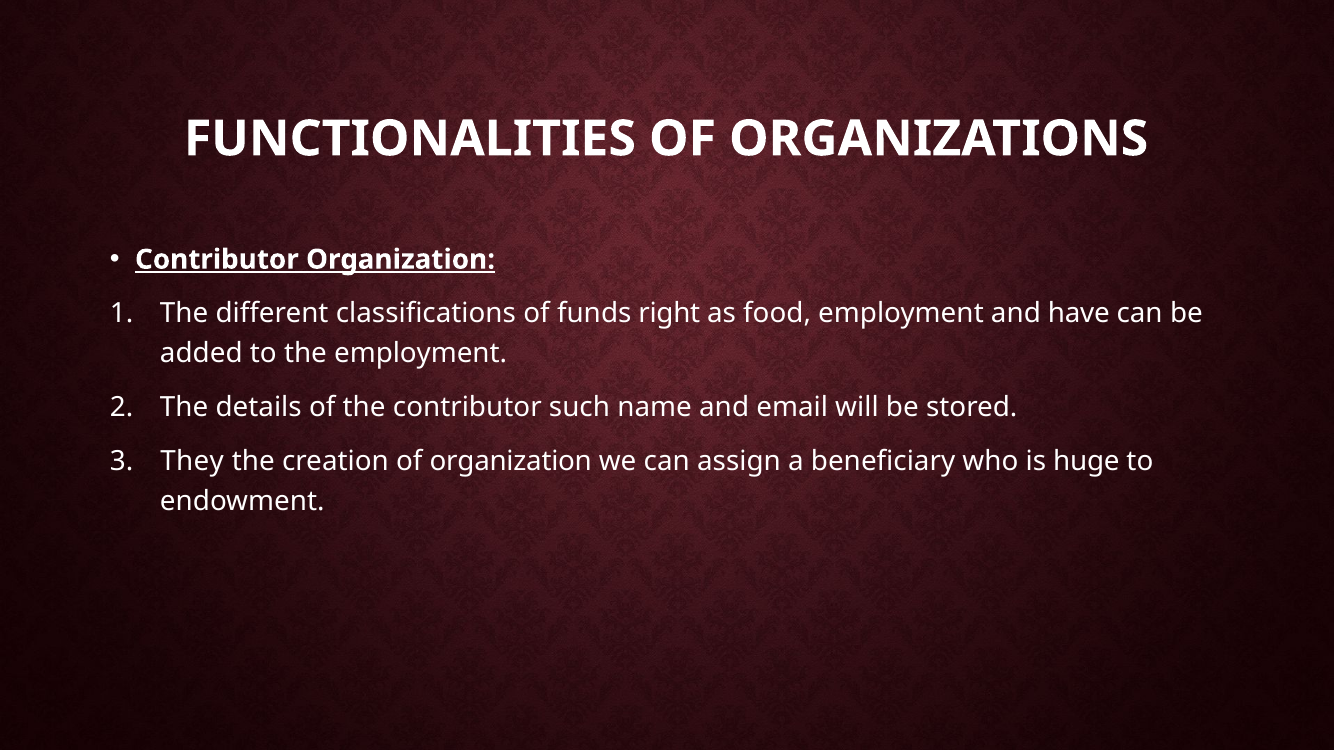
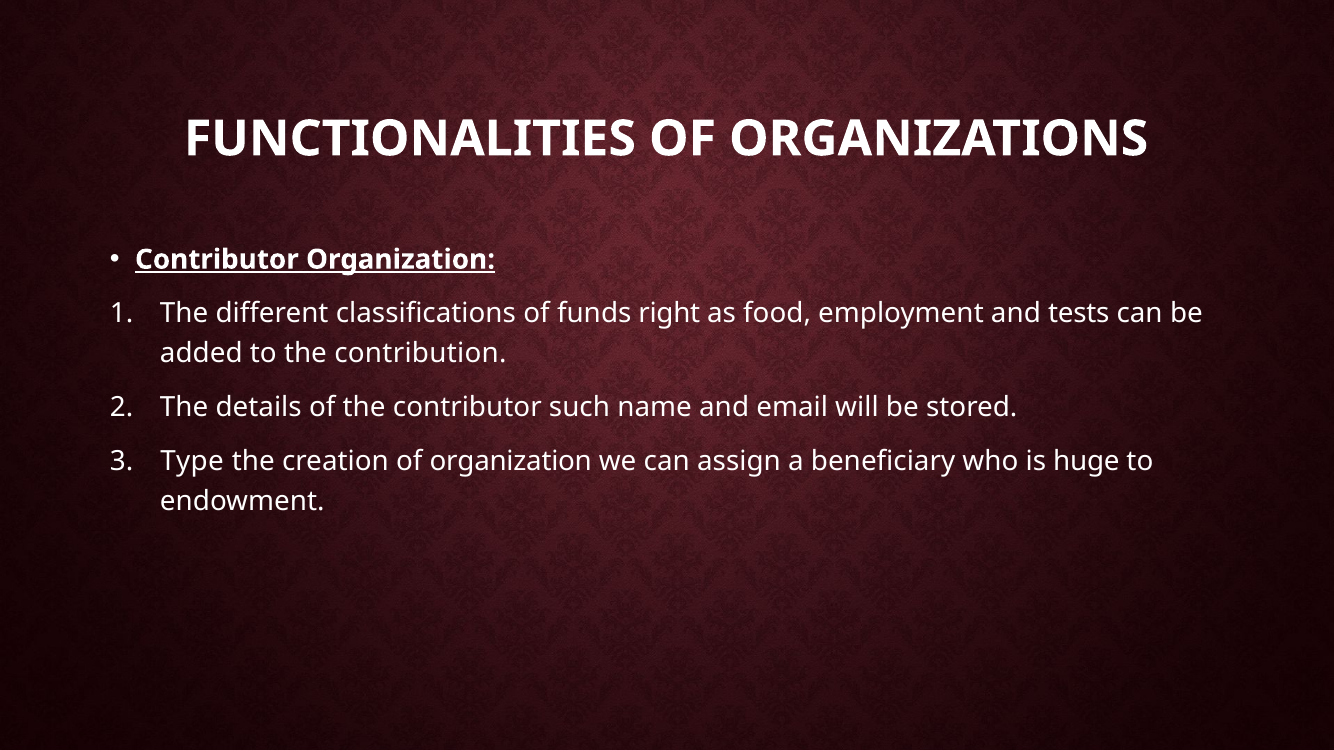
have: have -> tests
the employment: employment -> contribution
They: They -> Type
